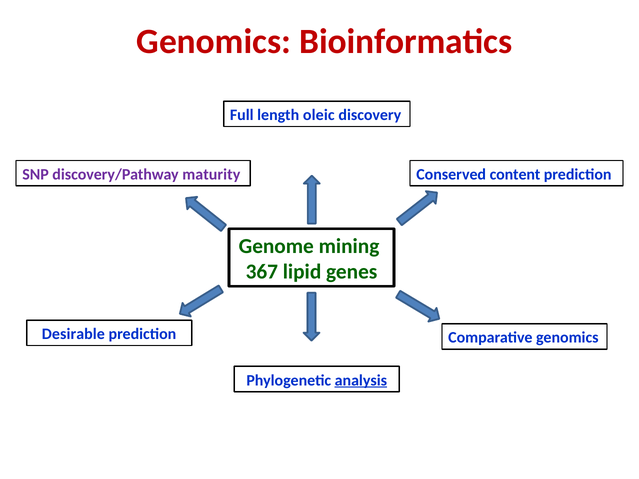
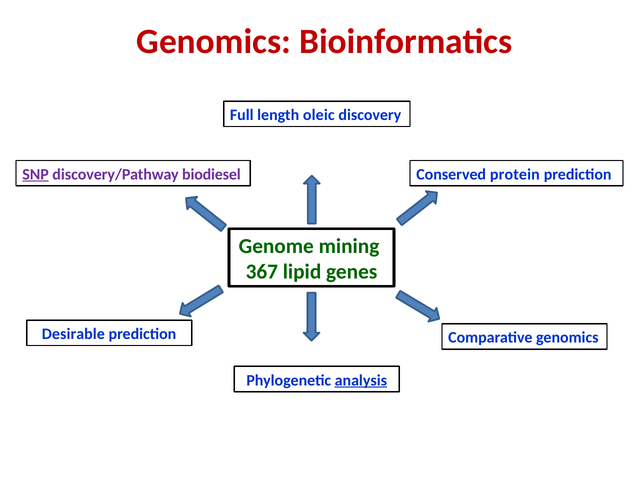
SNP underline: none -> present
maturity: maturity -> biodiesel
content: content -> protein
